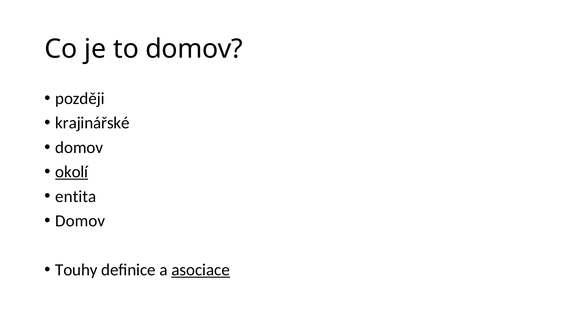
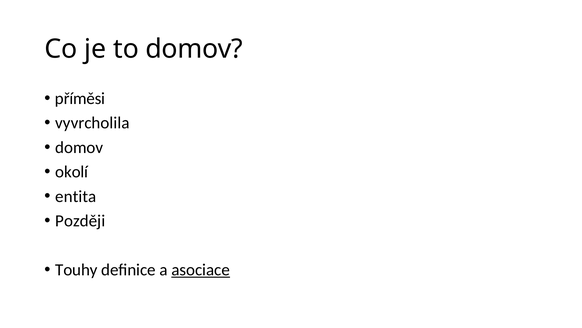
později: později -> příměsi
krajinářské: krajinářské -> vyvrcholila
okolí underline: present -> none
Domov at (80, 220): Domov -> Později
